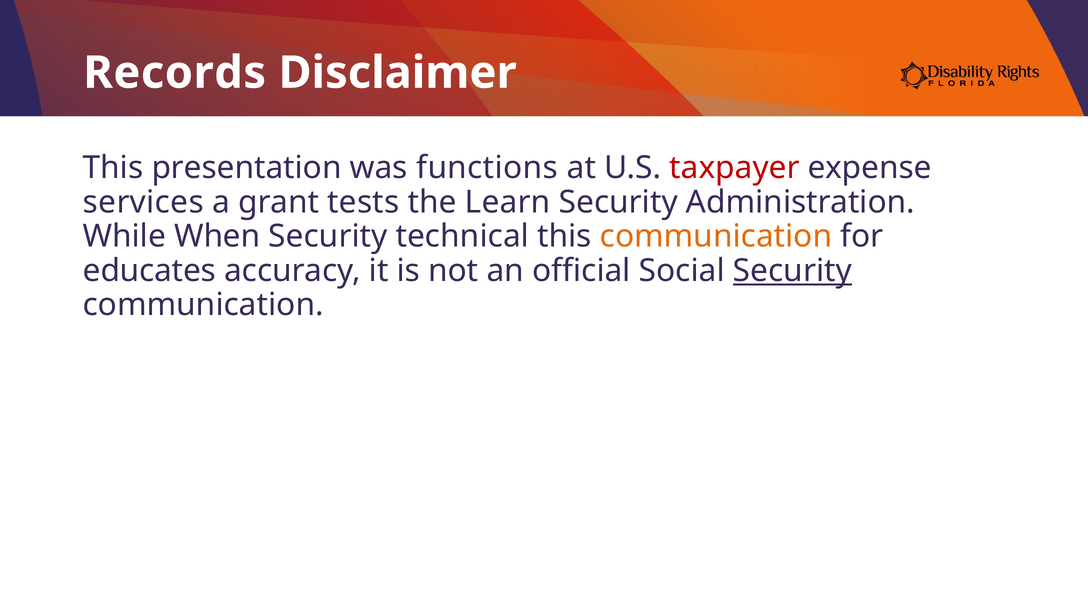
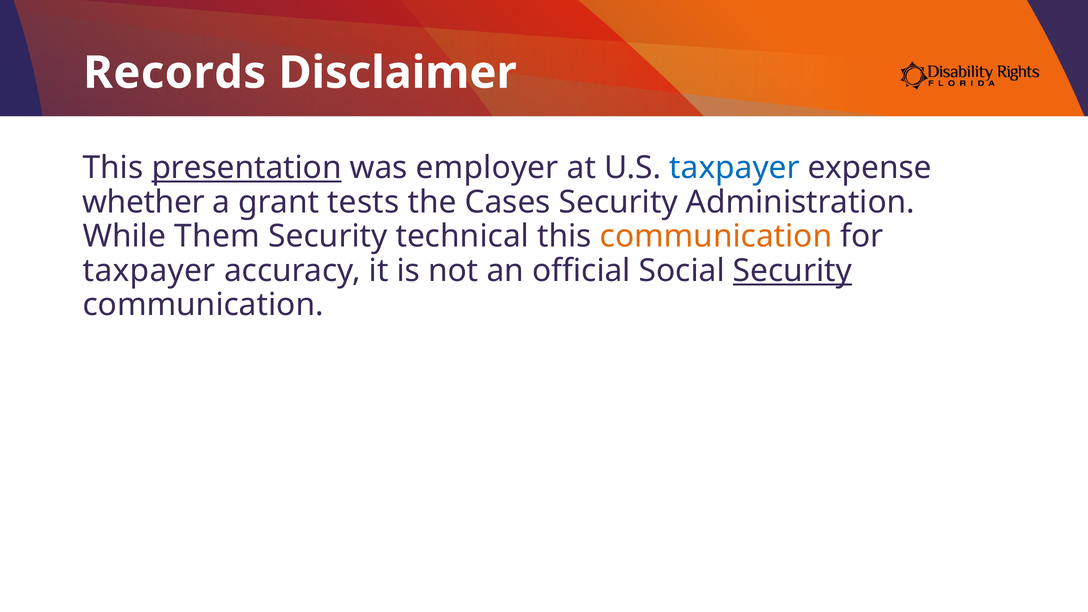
presentation underline: none -> present
functions: functions -> employer
taxpayer at (735, 168) colour: red -> blue
services: services -> whether
Learn: Learn -> Cases
When: When -> Them
educates at (149, 271): educates -> taxpayer
